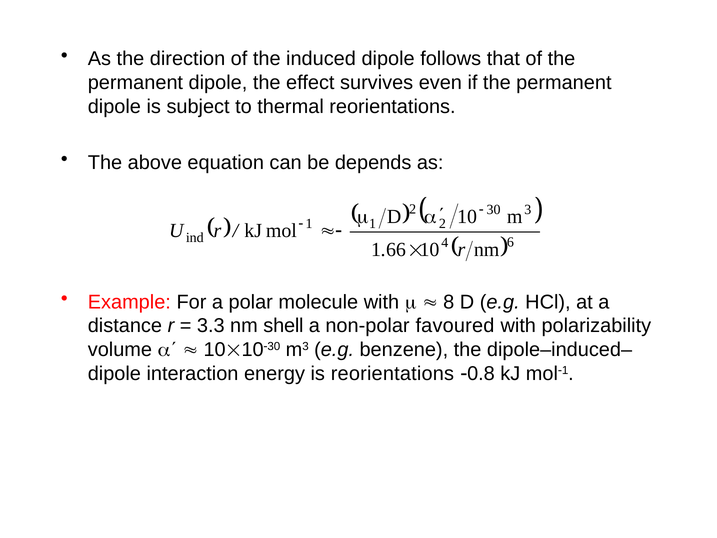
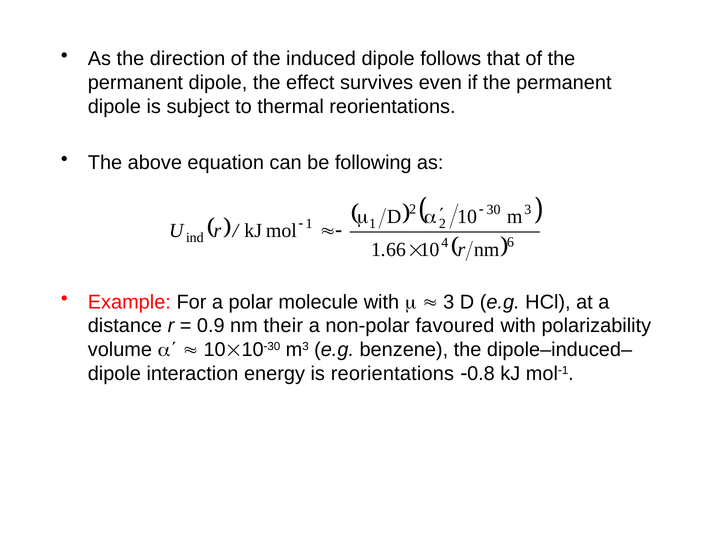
depends: depends -> following
8 at (449, 302): 8 -> 3
3.3: 3.3 -> 0.9
shell: shell -> their
